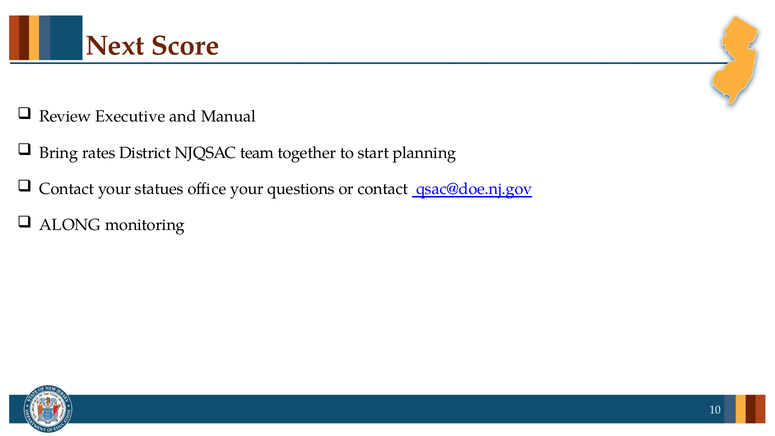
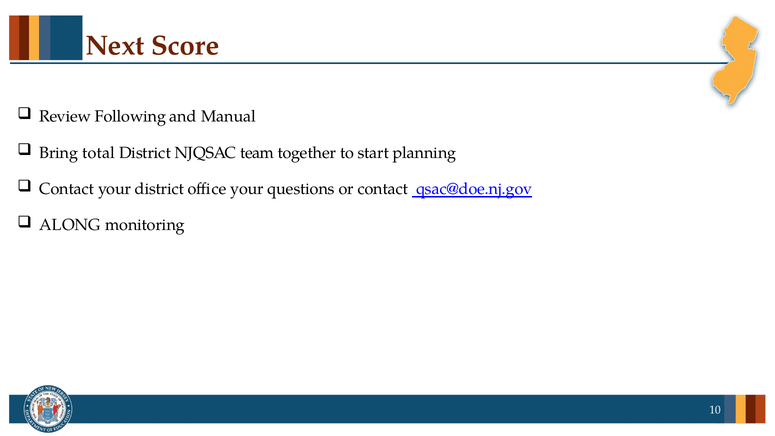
Executive: Executive -> Following
rates: rates -> total
your statues: statues -> district
